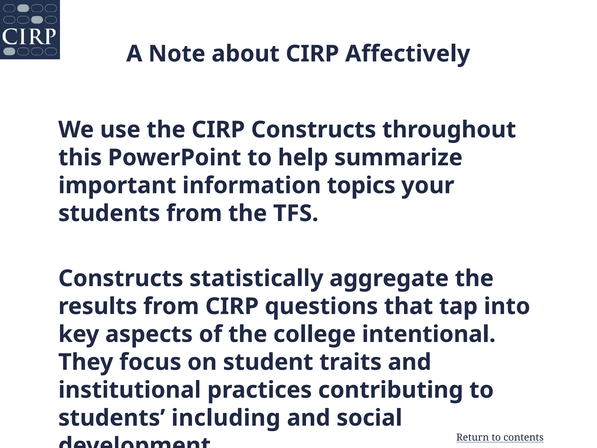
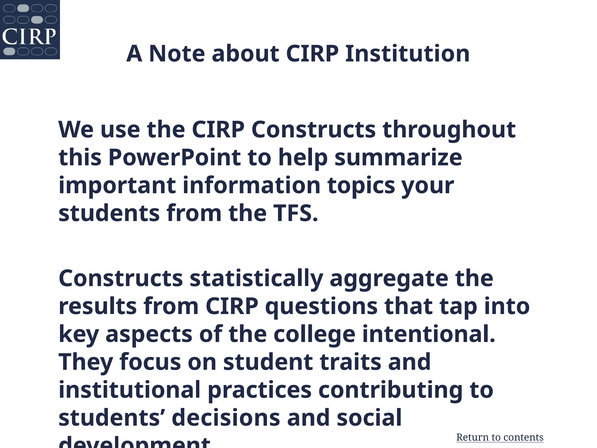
Affectively: Affectively -> Institution
including: including -> decisions
